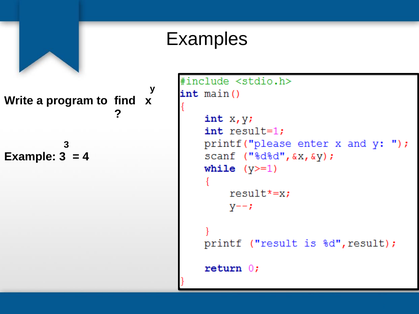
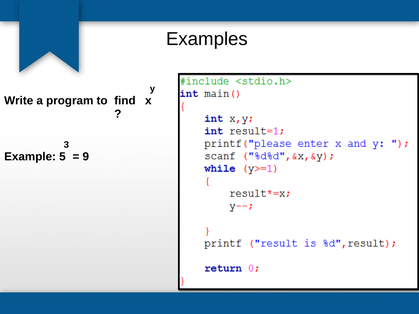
Example 3: 3 -> 5
4: 4 -> 9
